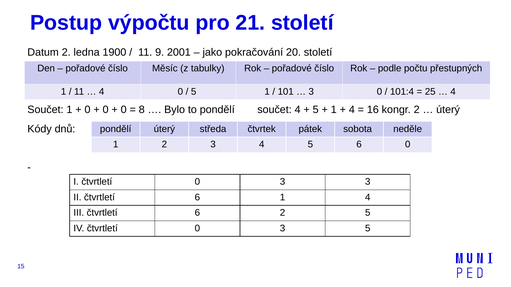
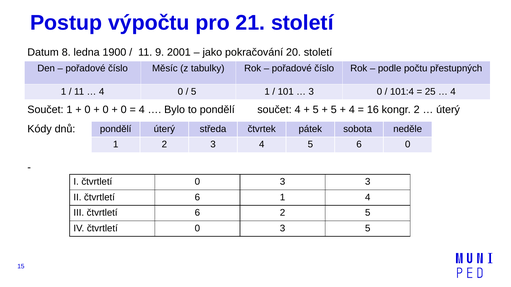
Datum 2: 2 -> 8
8 at (142, 110): 8 -> 4
1 at (334, 110): 1 -> 5
